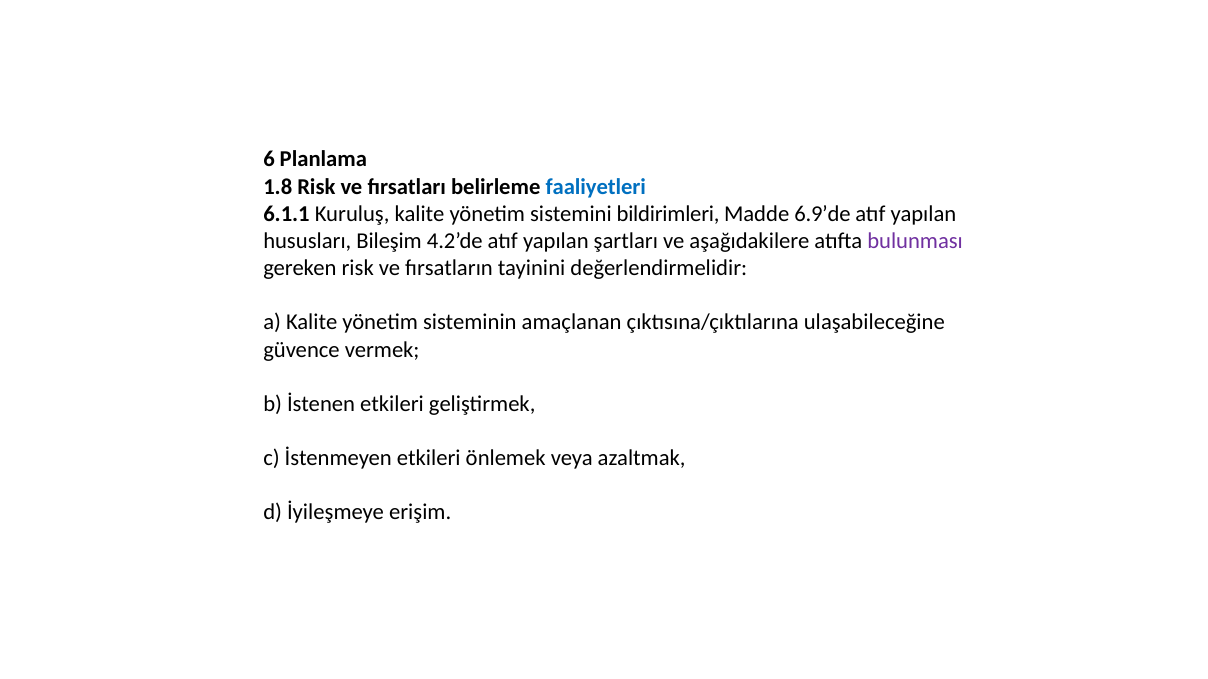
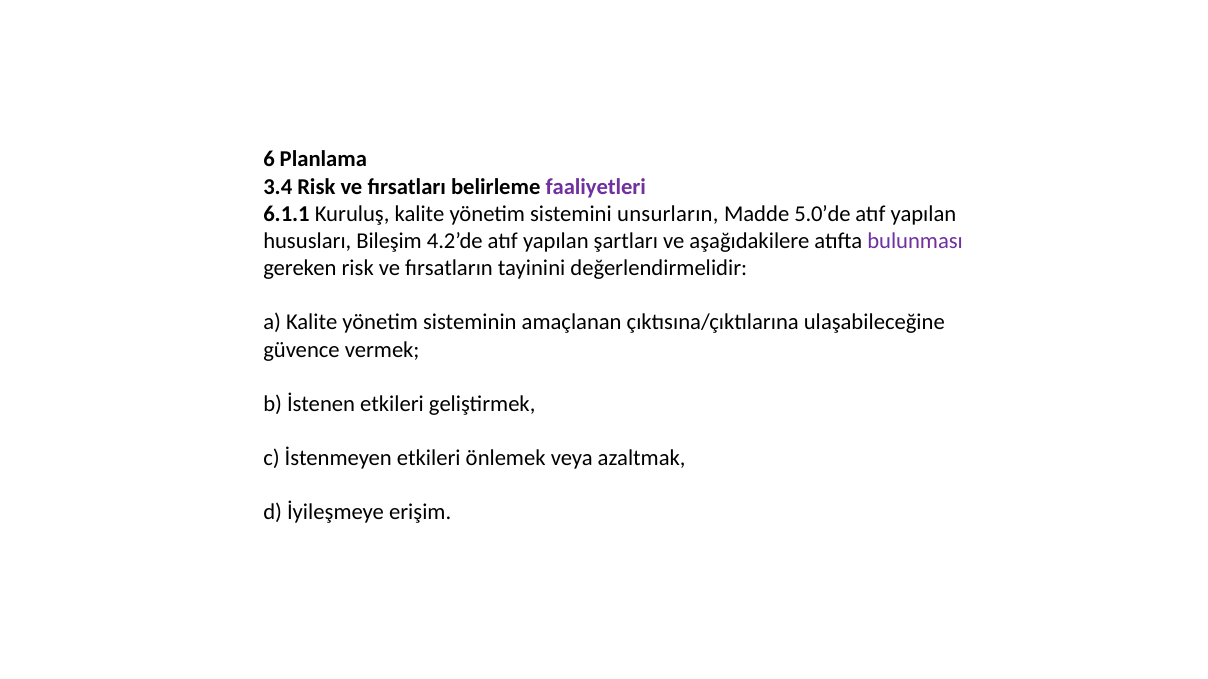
1.8: 1.8 -> 3.4
faaliyetleri colour: blue -> purple
bildirimleri: bildirimleri -> unsurların
6.9’de: 6.9’de -> 5.0’de
